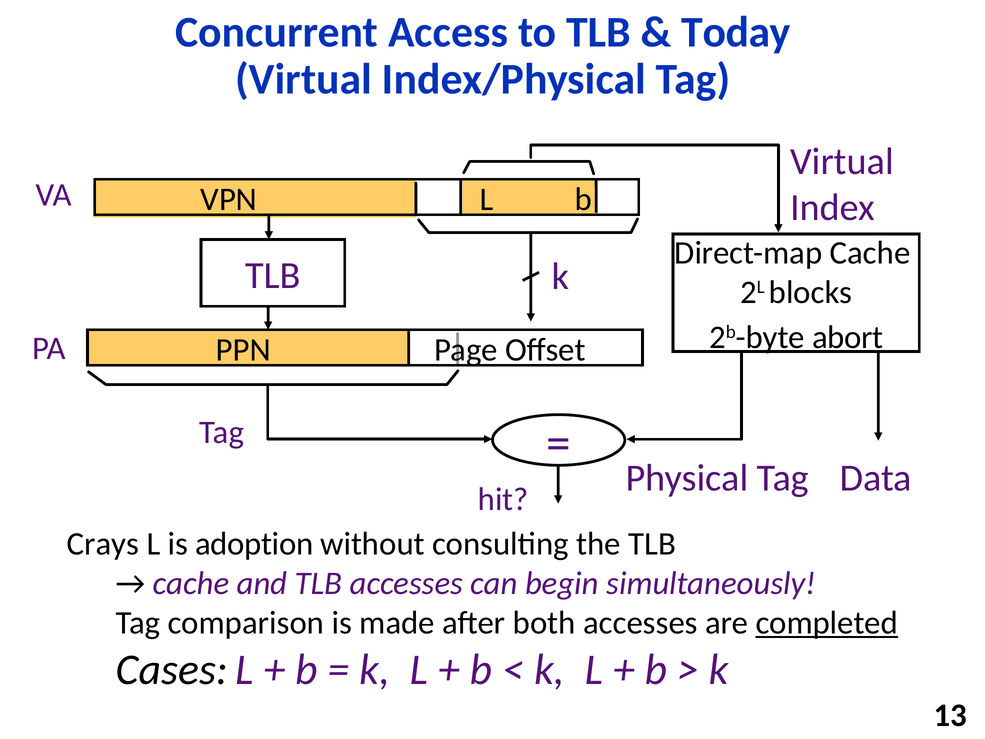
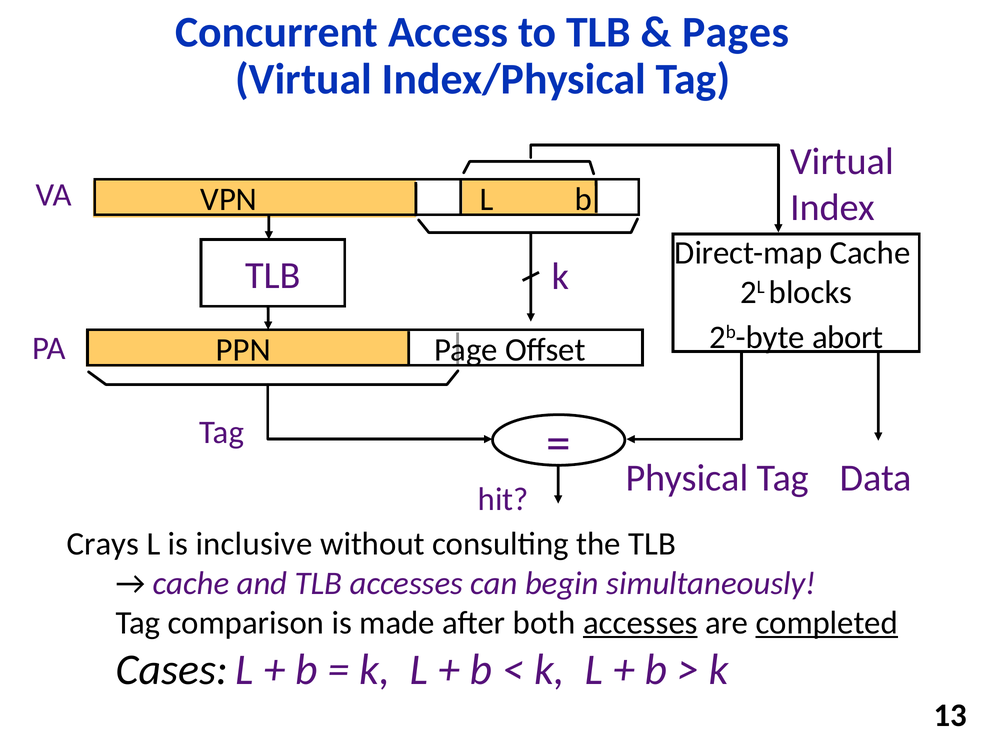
Today: Today -> Pages
adoption: adoption -> inclusive
accesses at (640, 623) underline: none -> present
